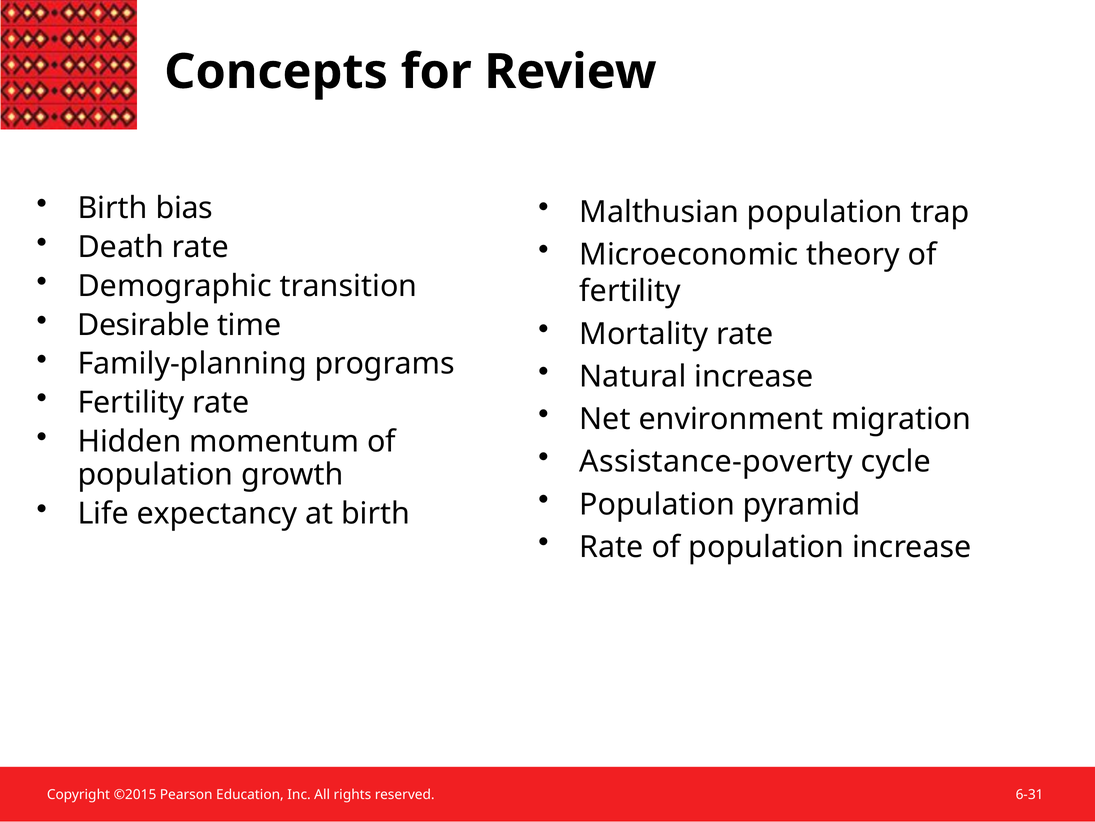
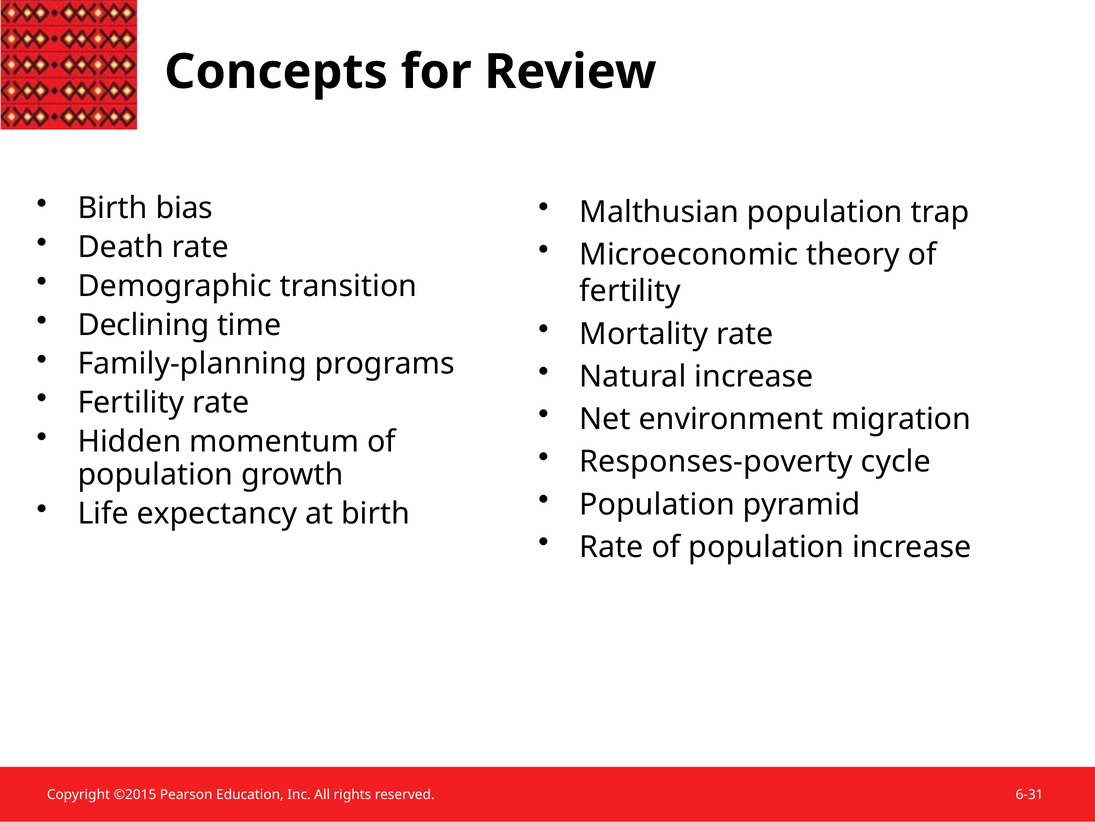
Desirable: Desirable -> Declining
Assistance-poverty: Assistance-poverty -> Responses-poverty
